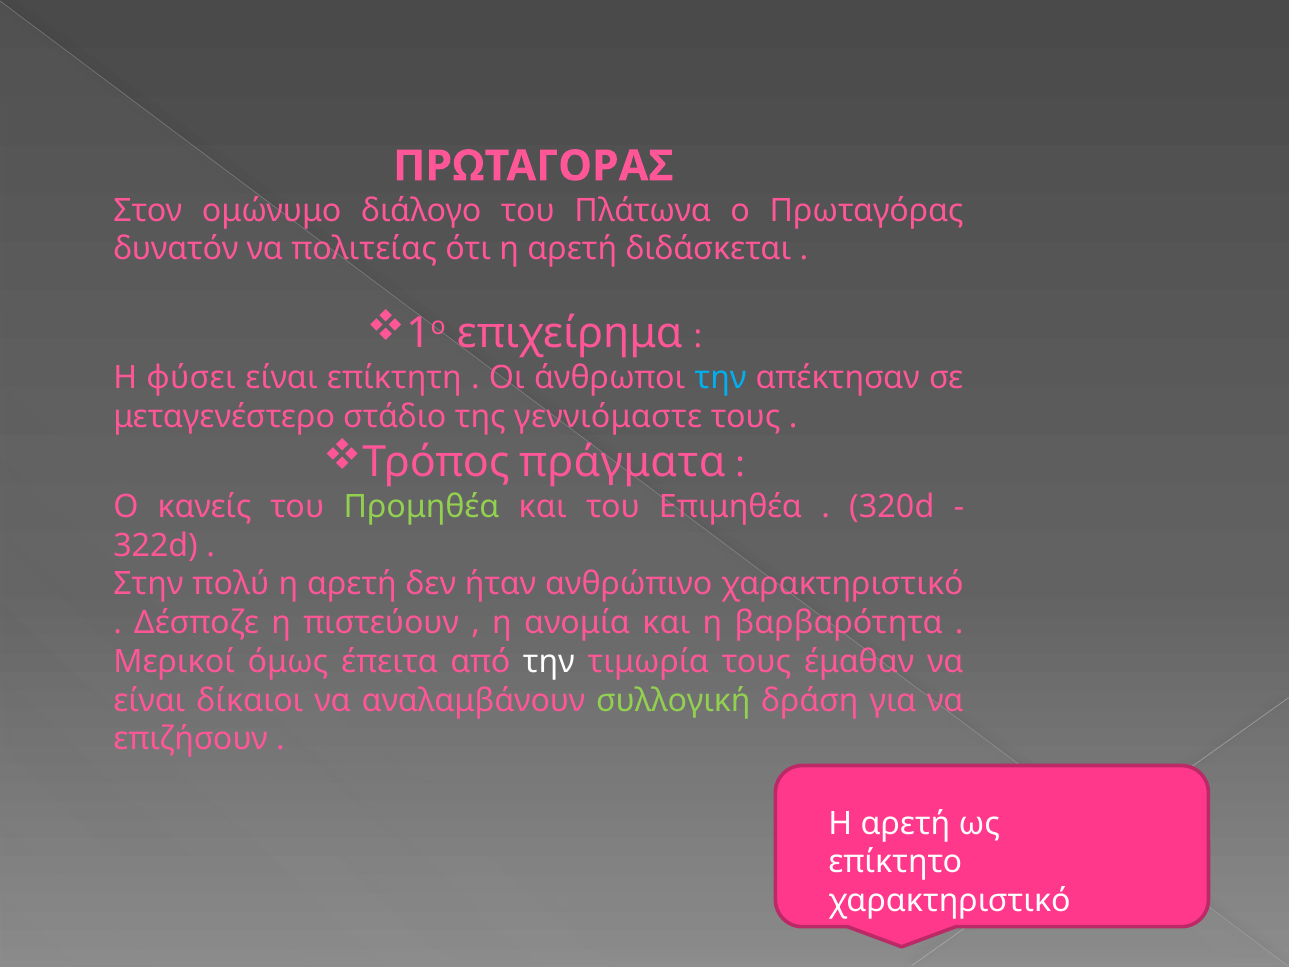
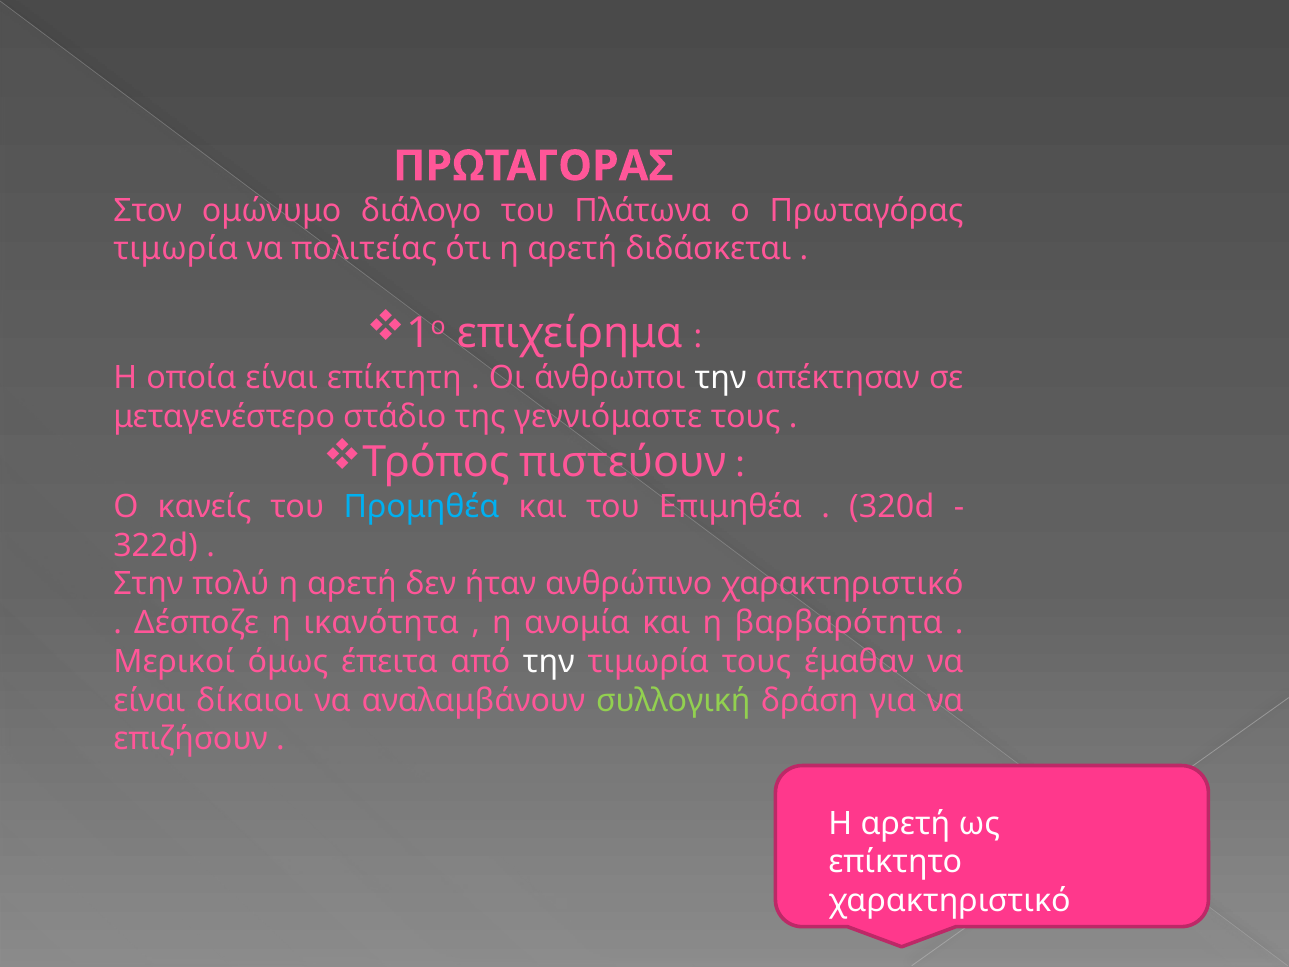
δυνατόν at (176, 249): δυνατόν -> τιμωρία
φύσει: φύσει -> οποία
την at (720, 378) colour: light blue -> white
πράγματα: πράγματα -> πιστεύουν
Προμηθέα colour: light green -> light blue
πιστεύουν: πιστεύουν -> ικανότητα
